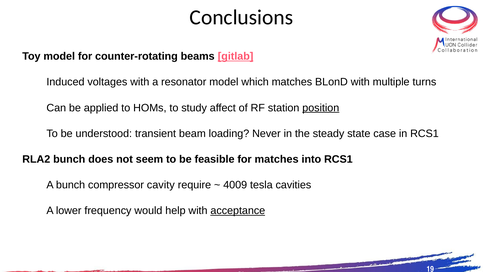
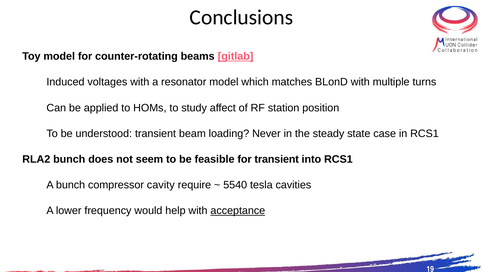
position underline: present -> none
for matches: matches -> transient
4009: 4009 -> 5540
